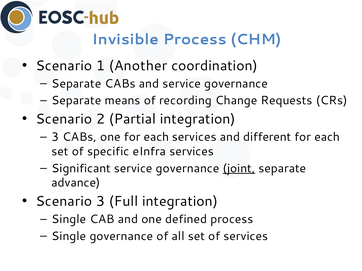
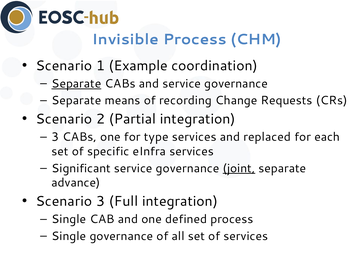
Another: Another -> Example
Separate at (76, 84) underline: none -> present
one for each: each -> type
different: different -> replaced
